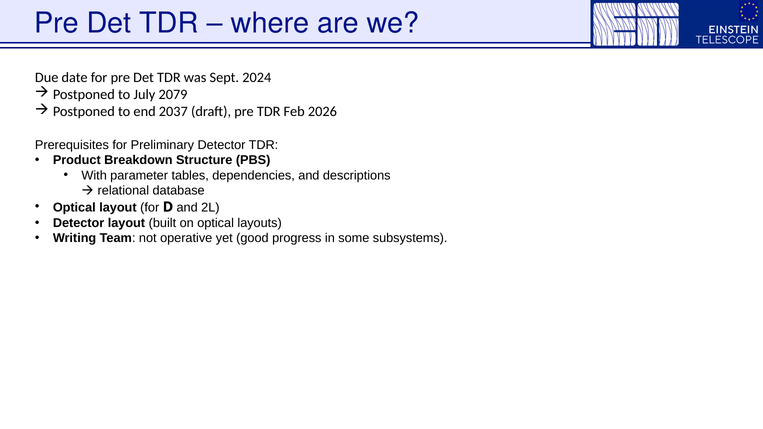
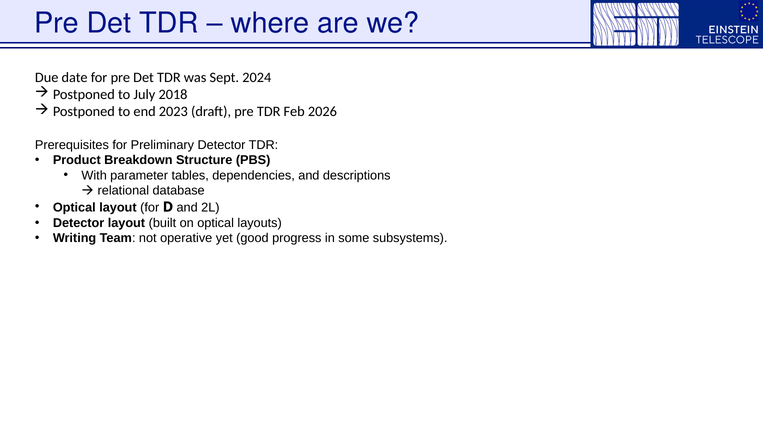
2079: 2079 -> 2018
2037: 2037 -> 2023
